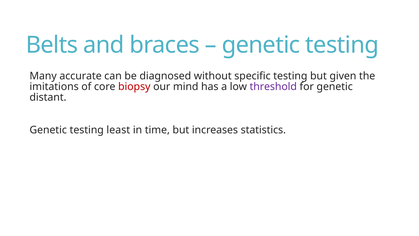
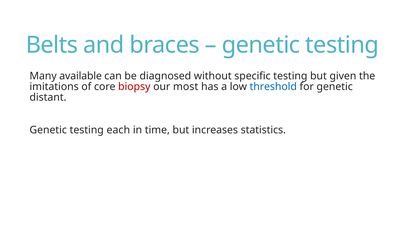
accurate: accurate -> available
mind: mind -> most
threshold colour: purple -> blue
least: least -> each
